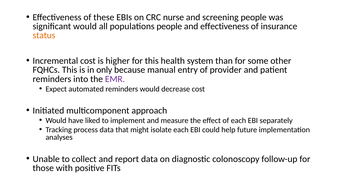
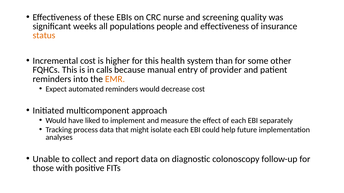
screening people: people -> quality
significant would: would -> weeks
only: only -> calls
EMR colour: purple -> orange
